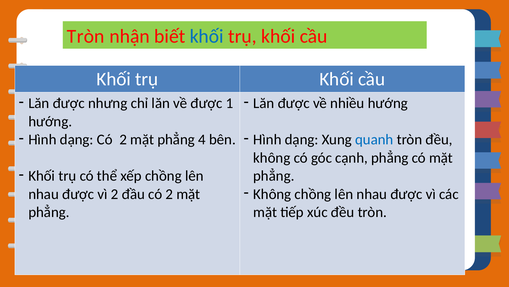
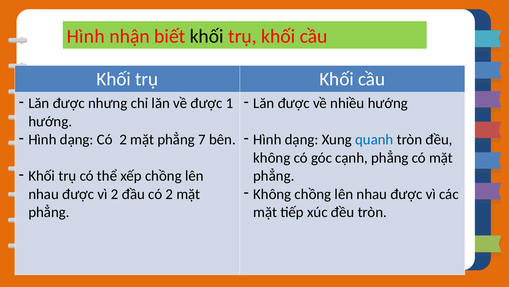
Tròn at (86, 36): Tròn -> Hình
khối at (207, 36) colour: blue -> black
4: 4 -> 7
